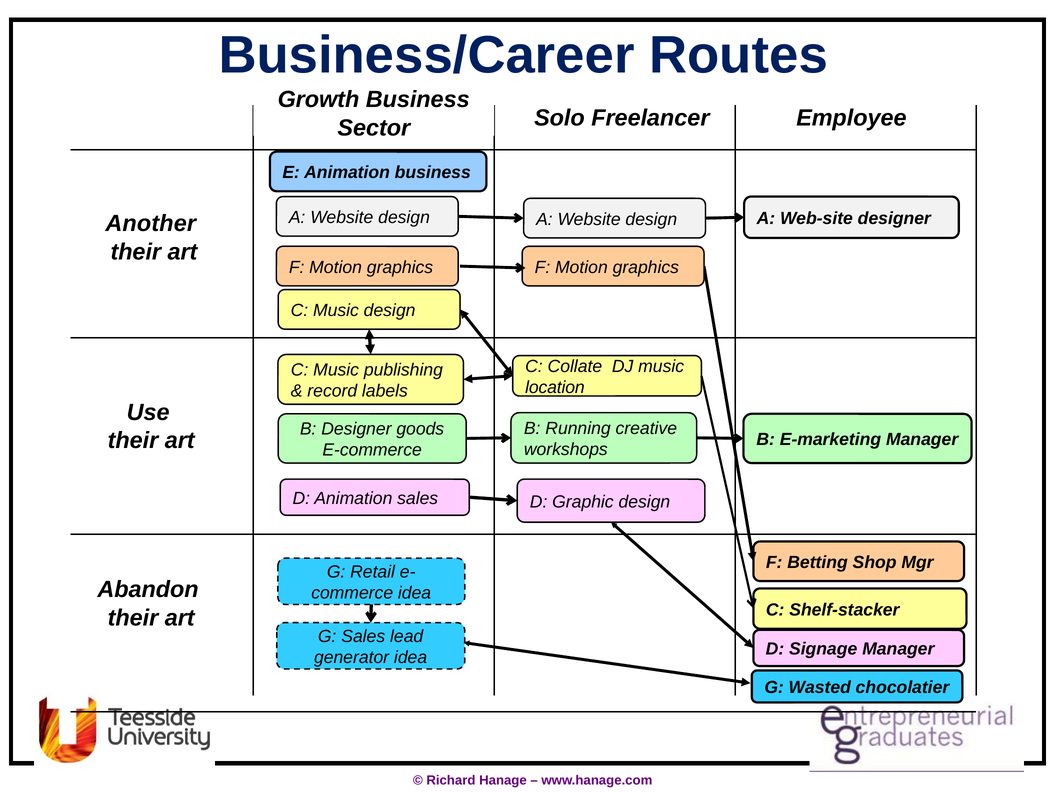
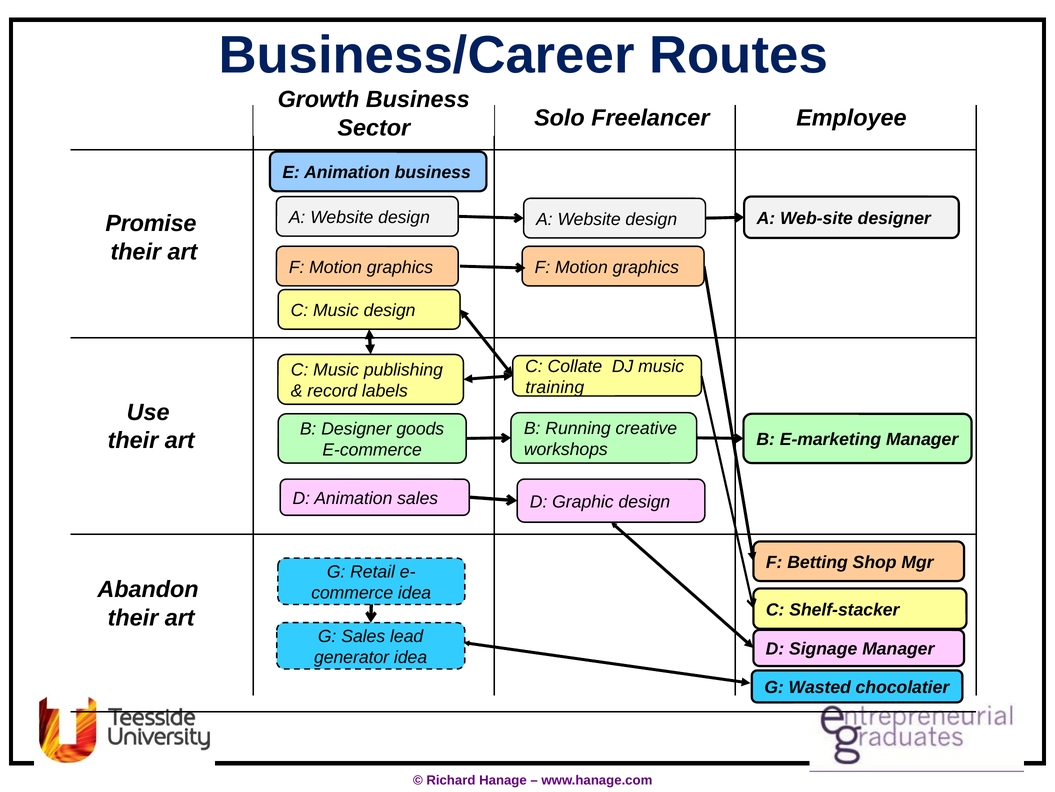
Another: Another -> Promise
location: location -> training
